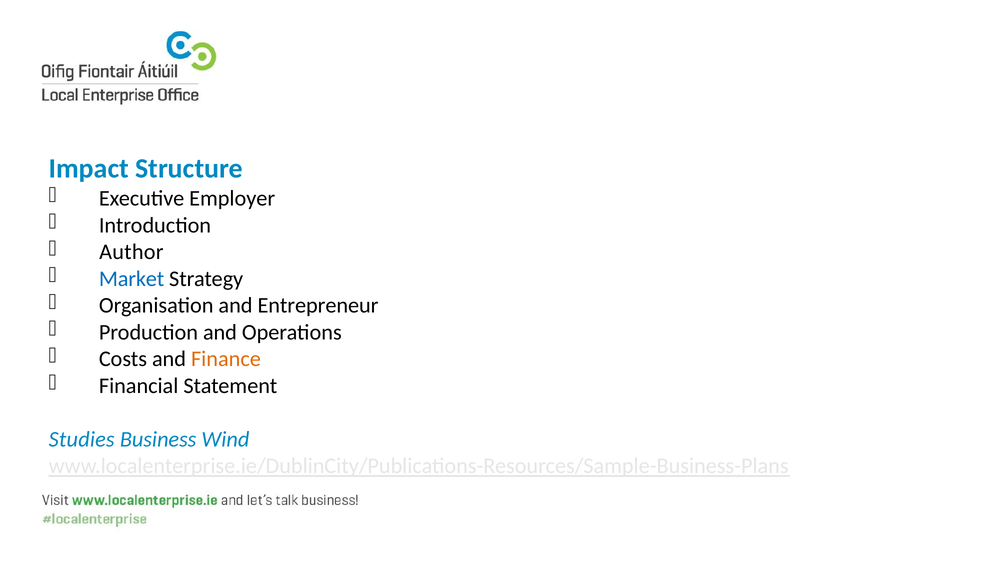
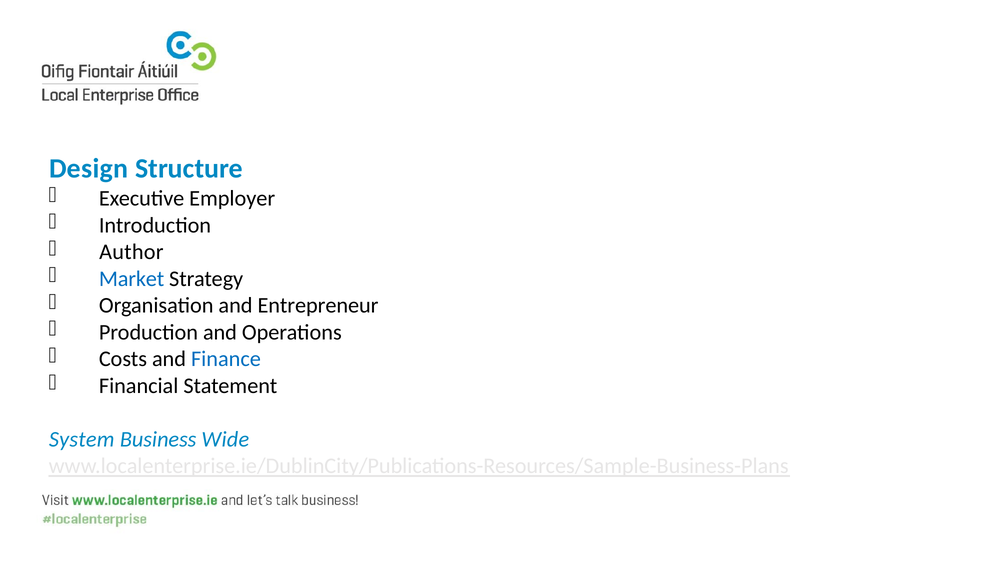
Impact: Impact -> Design
Finance colour: orange -> blue
Studies: Studies -> System
Wind: Wind -> Wide
